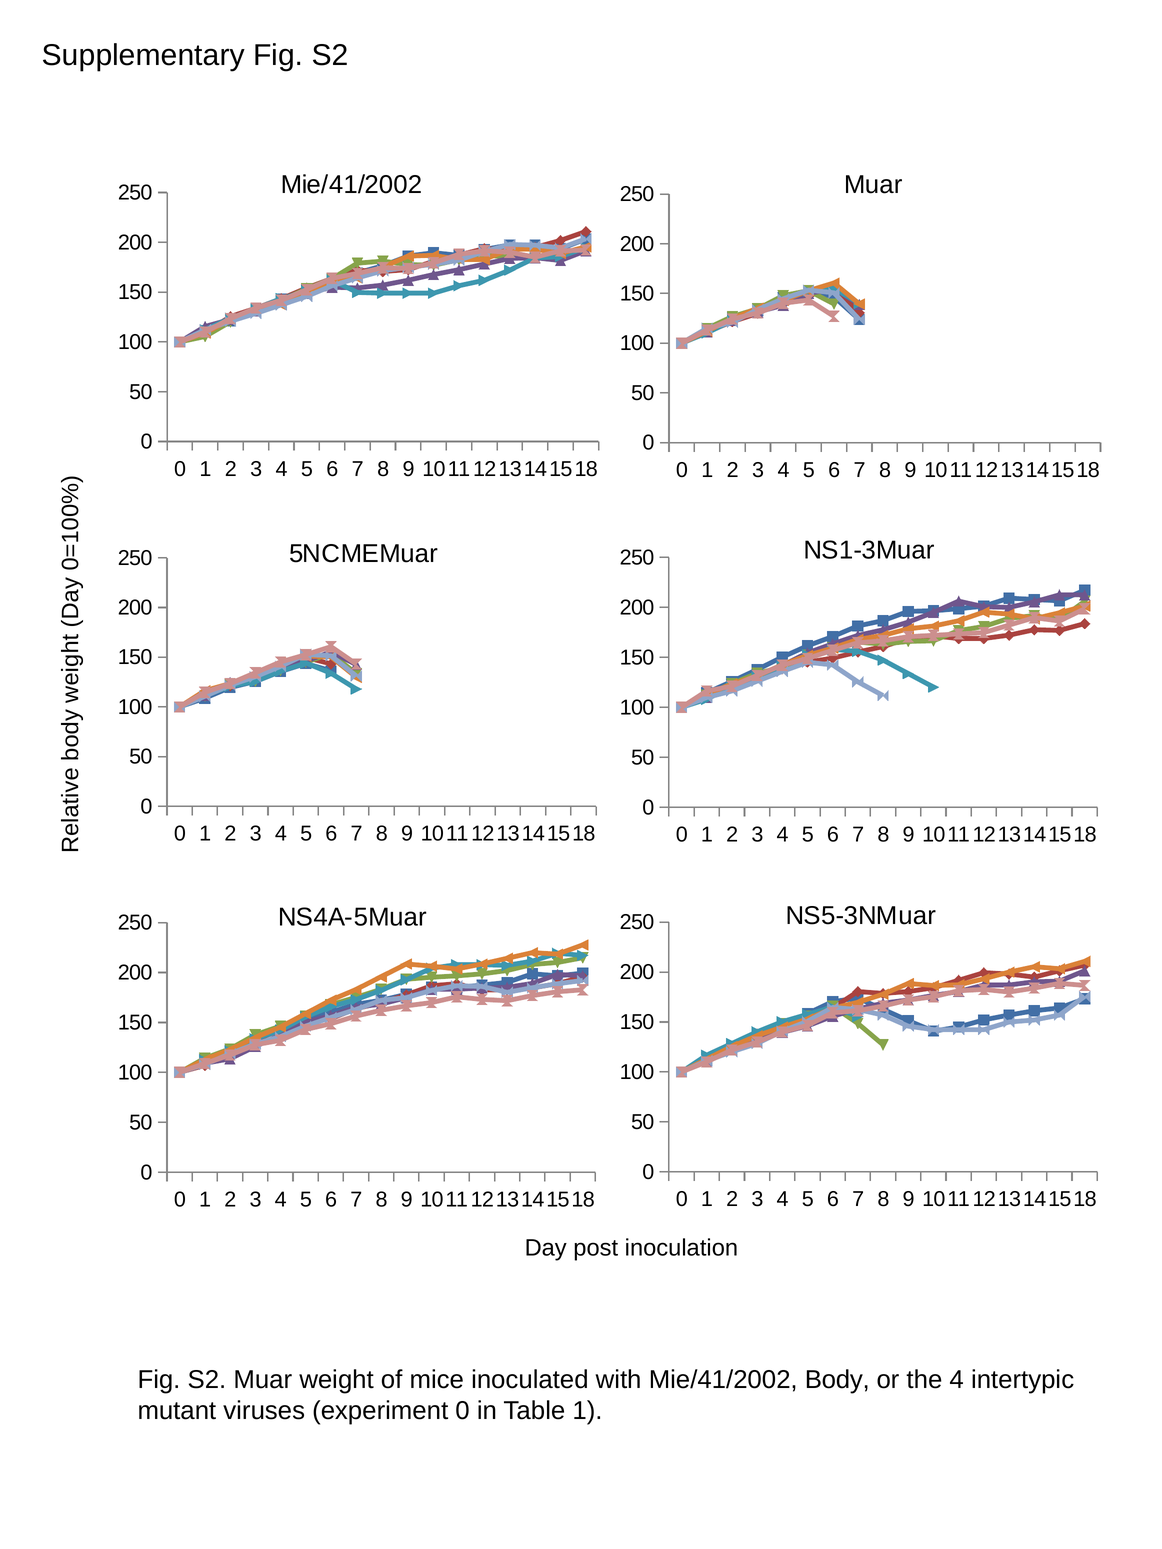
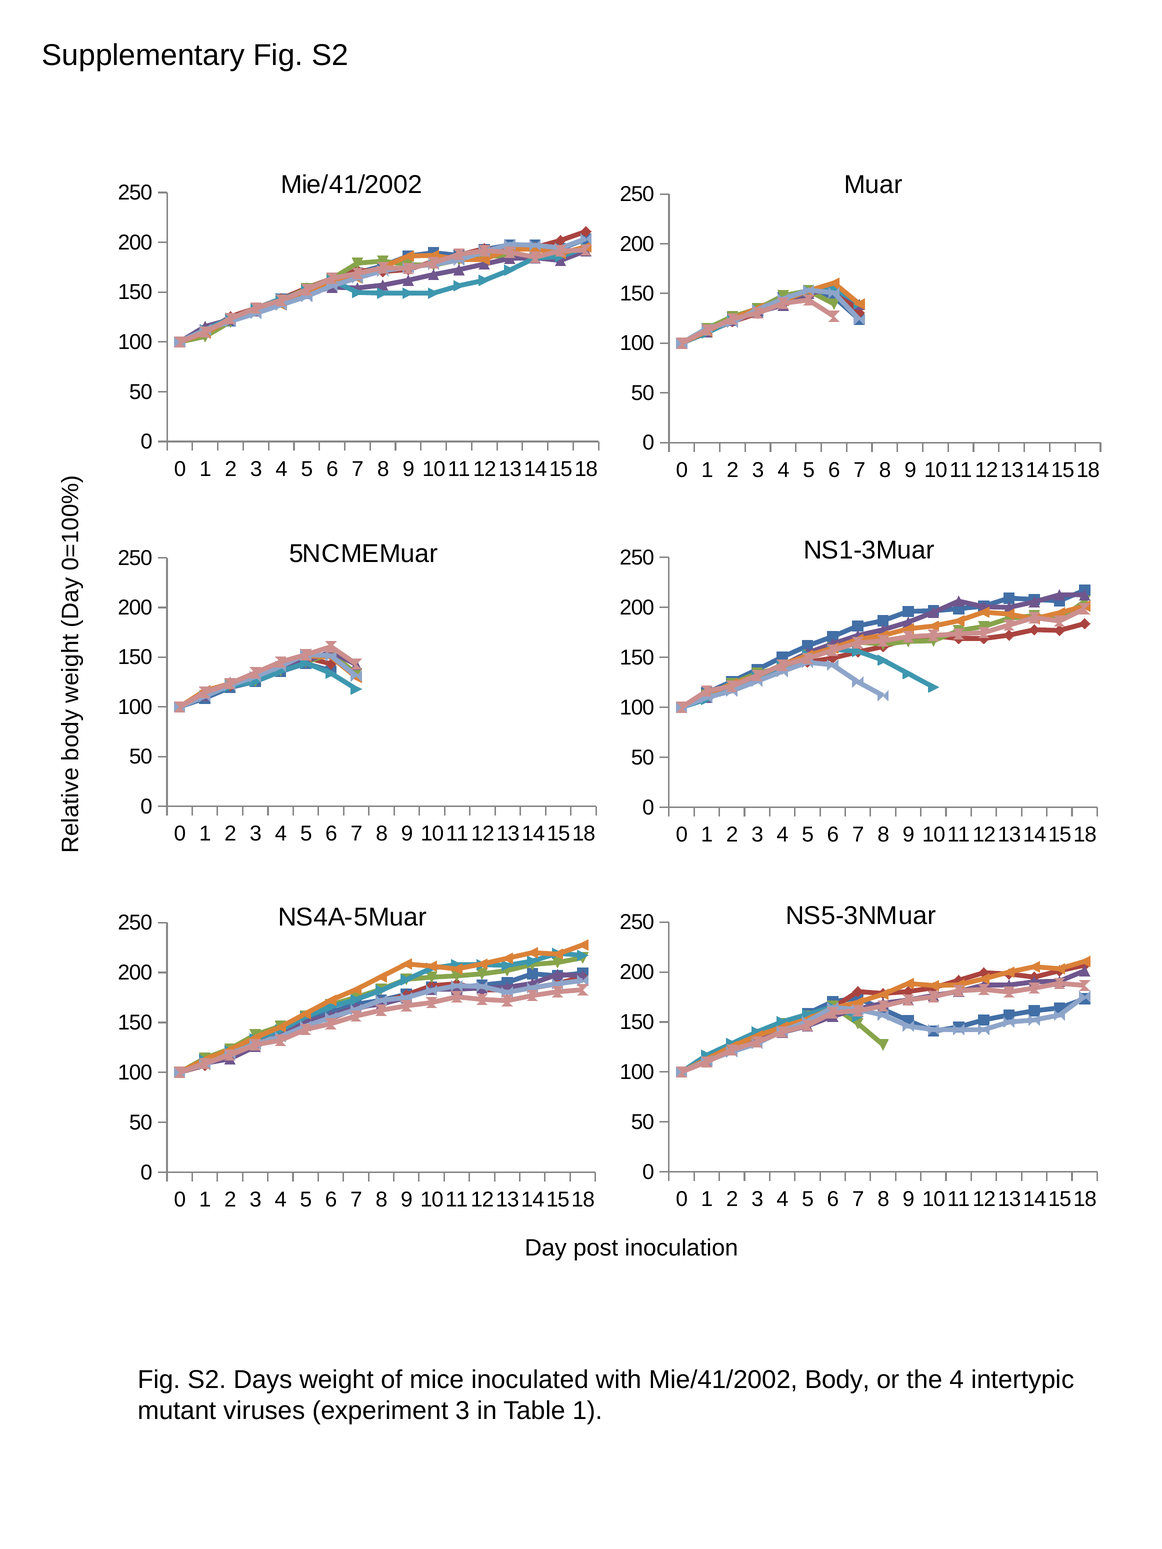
S2 Muar: Muar -> Days
experiment 0: 0 -> 3
